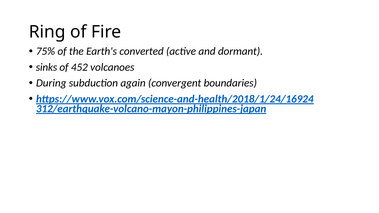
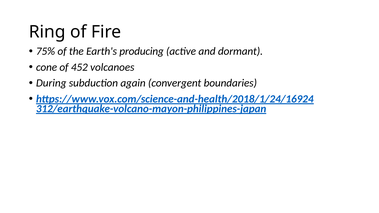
converted: converted -> producing
sinks: sinks -> cone
